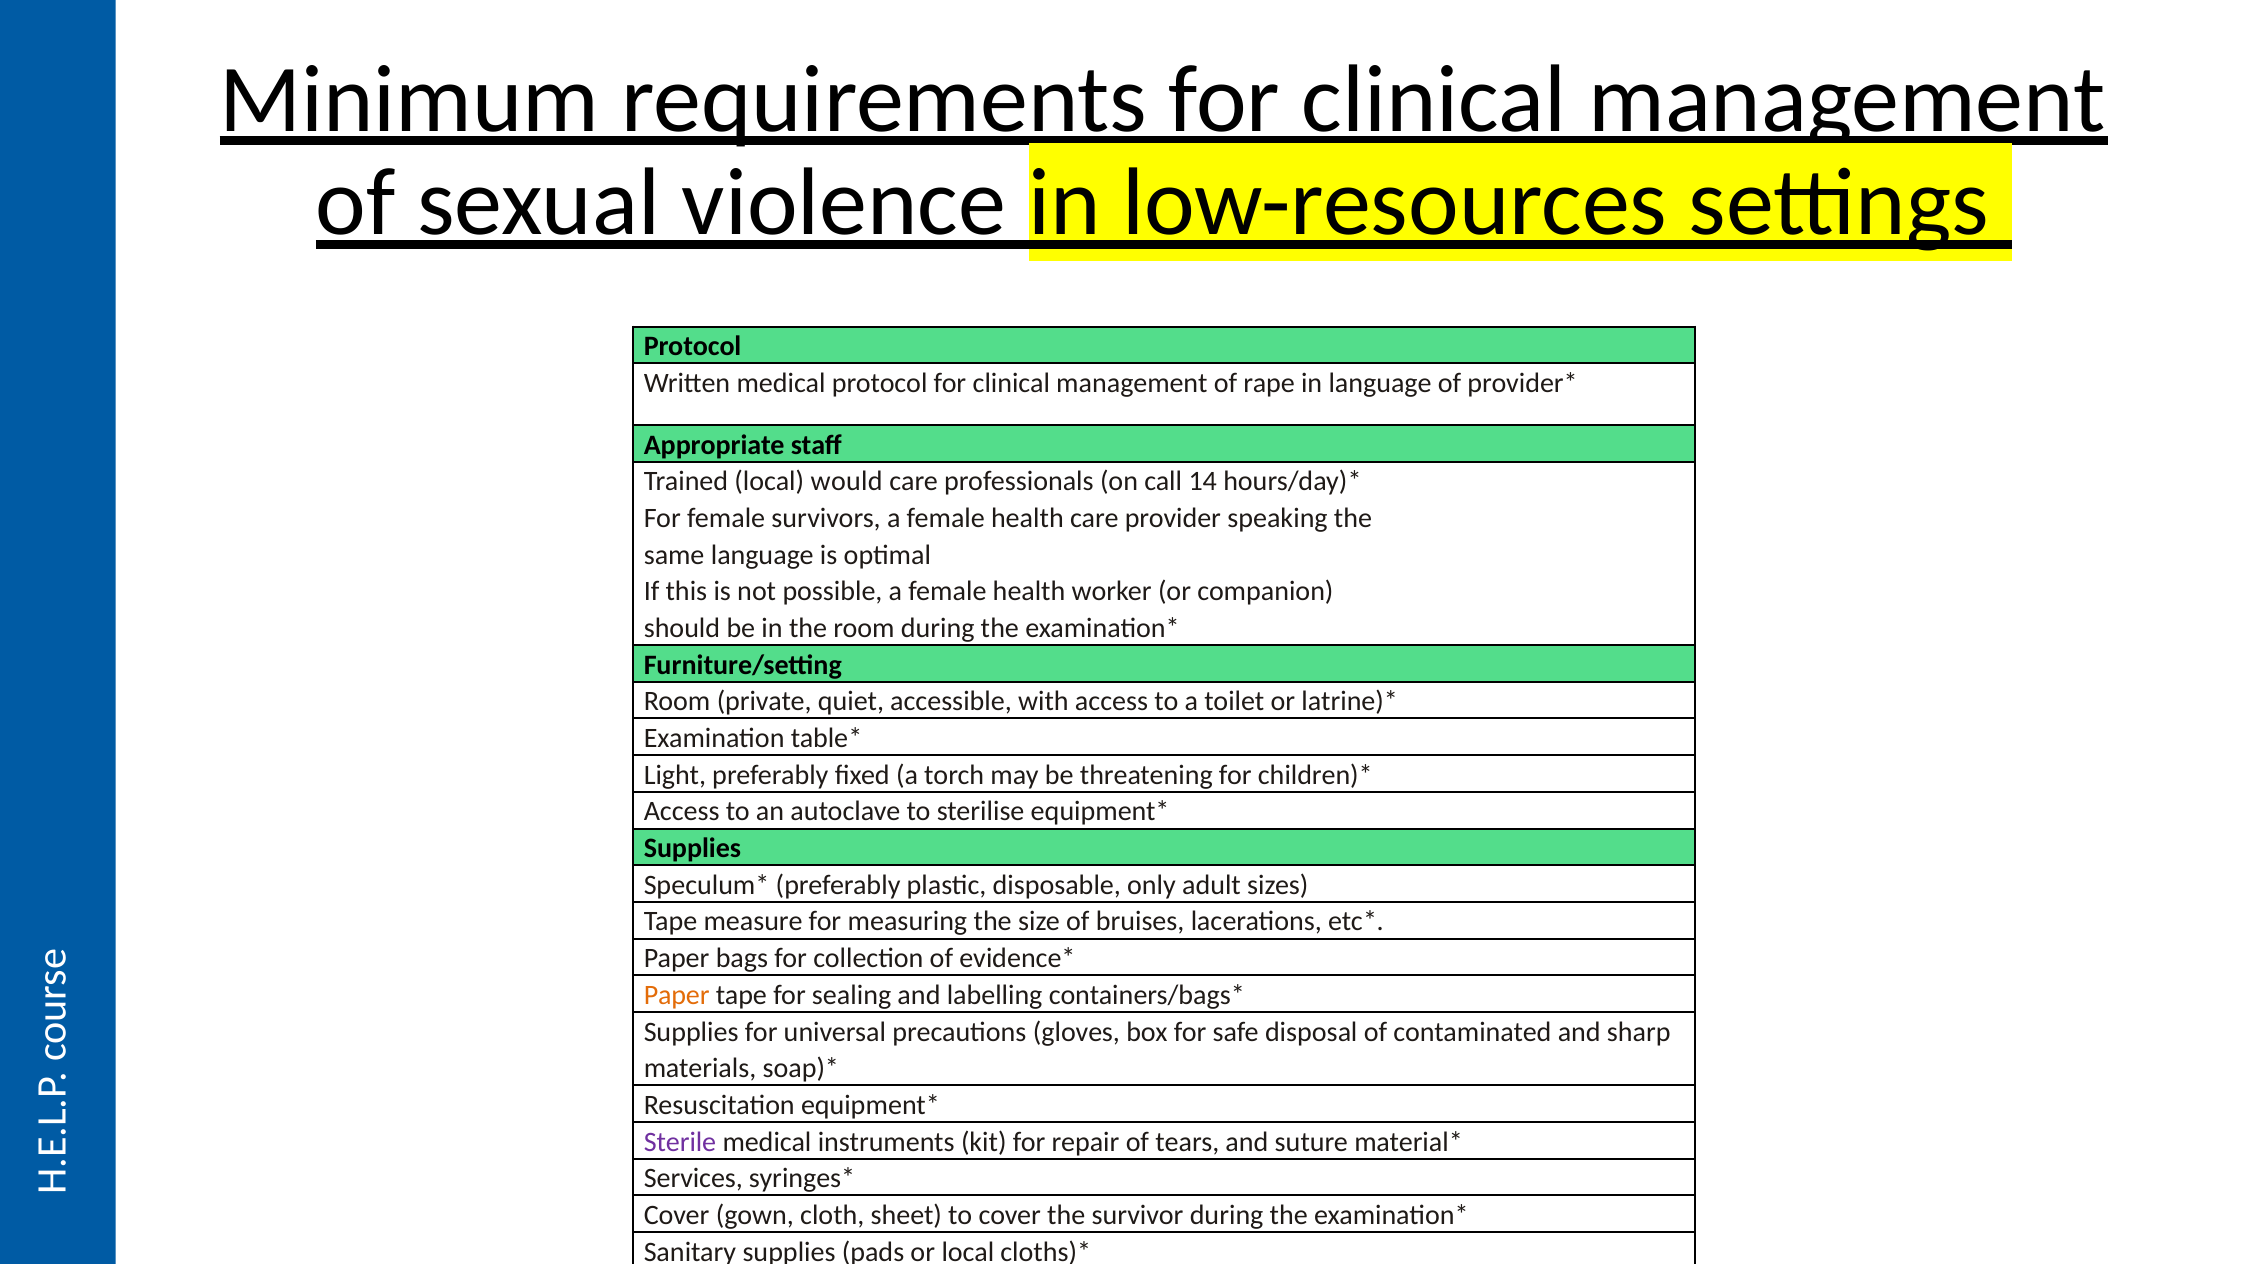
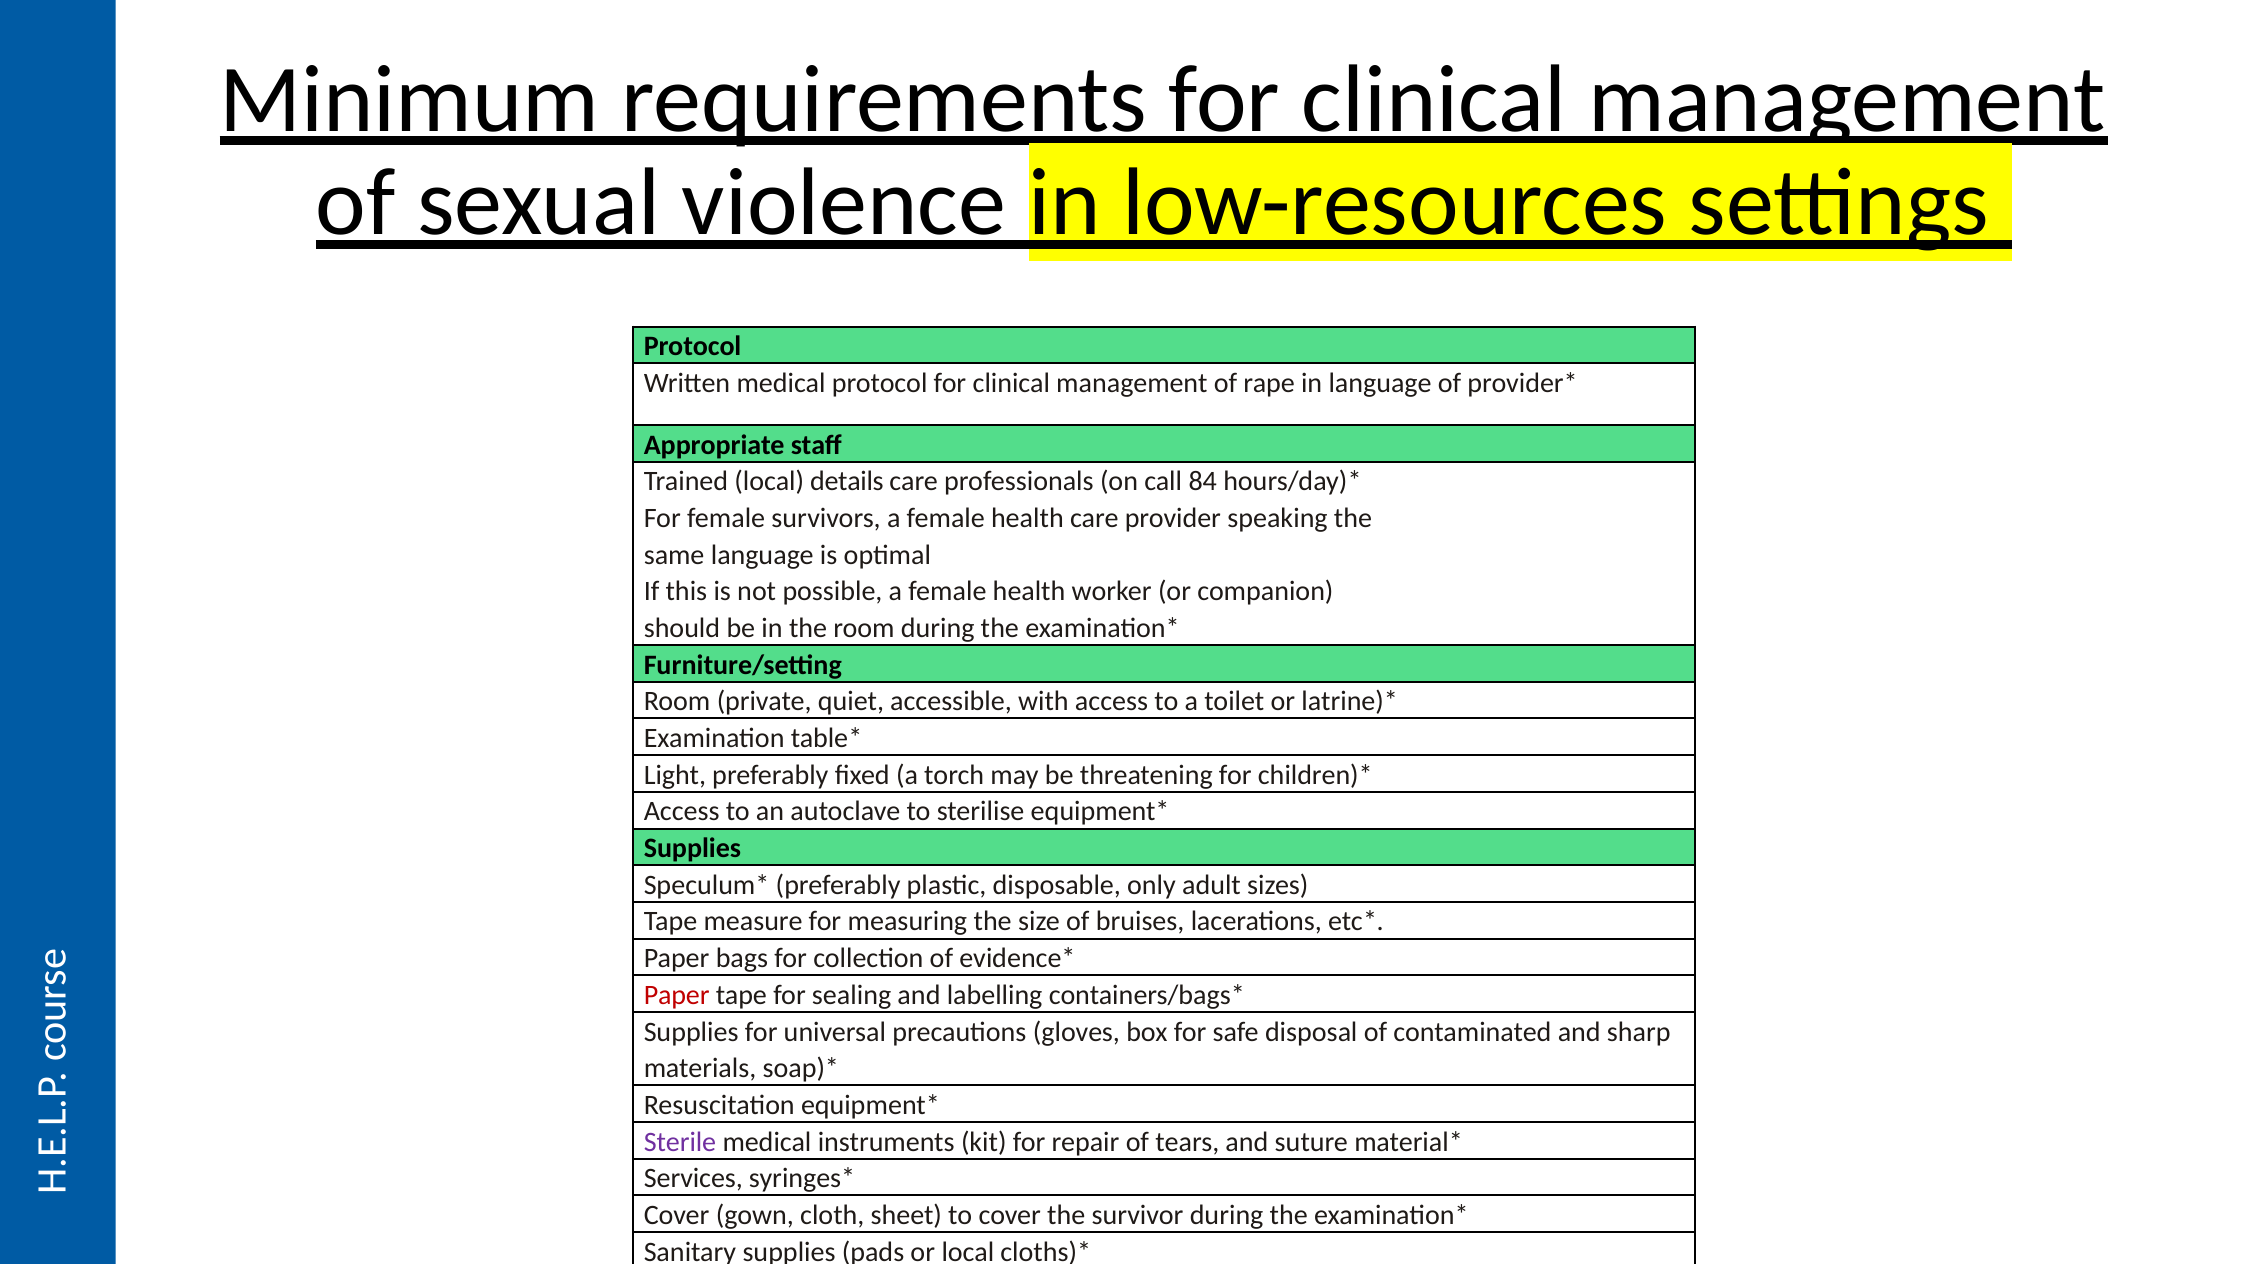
would: would -> details
14: 14 -> 84
Paper at (677, 995) colour: orange -> red
